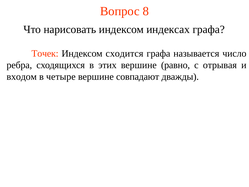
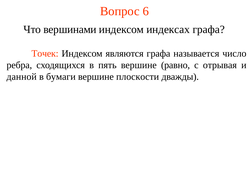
8: 8 -> 6
нарисовать: нарисовать -> вершинами
сходится: сходится -> являются
этих: этих -> пять
входом: входом -> данной
четыре: четыре -> бумаги
совпадают: совпадают -> плоскости
